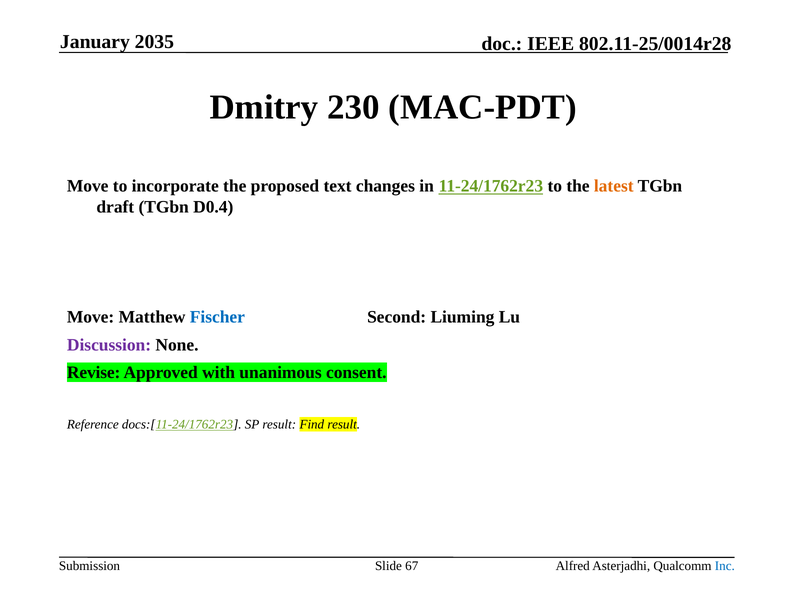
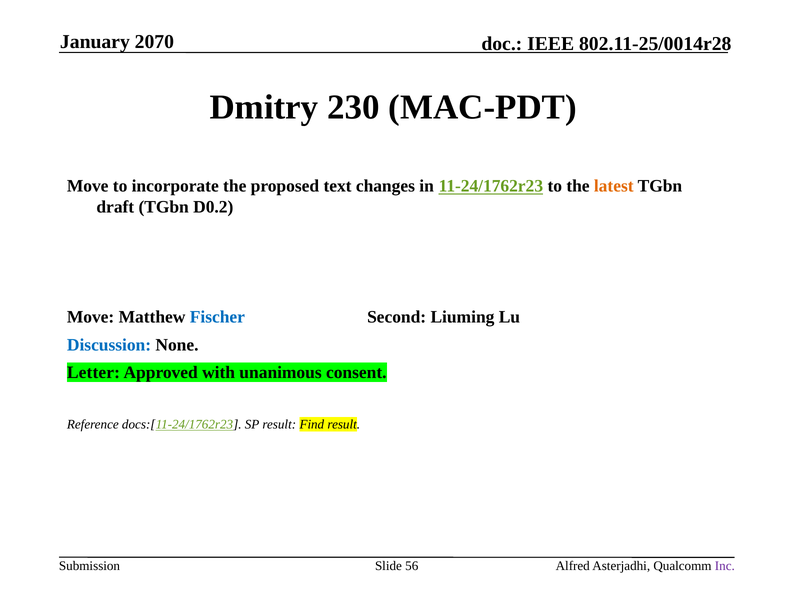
2035: 2035 -> 2070
D0.4: D0.4 -> D0.2
Discussion colour: purple -> blue
Revise: Revise -> Letter
67: 67 -> 56
Inc colour: blue -> purple
